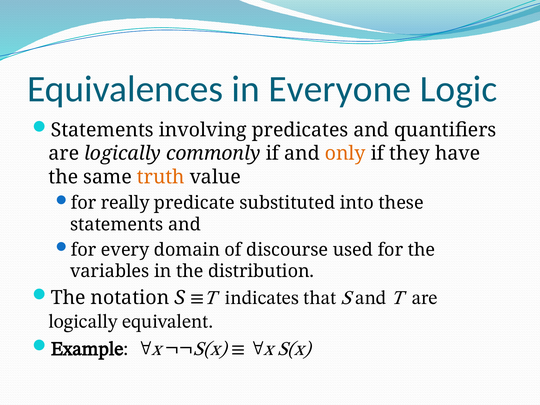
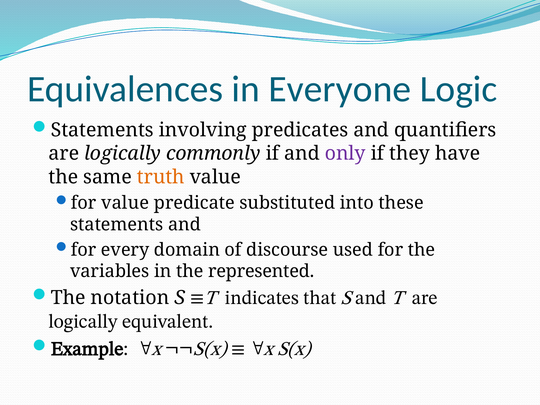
only colour: orange -> purple
for really: really -> value
distribution: distribution -> represented
